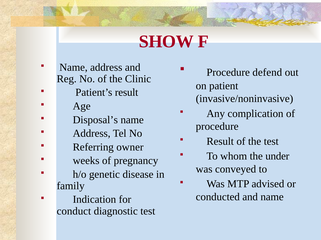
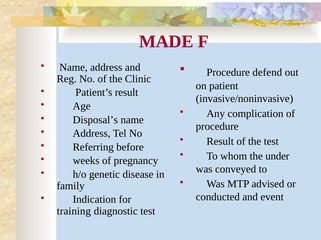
SHOW: SHOW -> MADE
owner: owner -> before
and name: name -> event
conduct: conduct -> training
